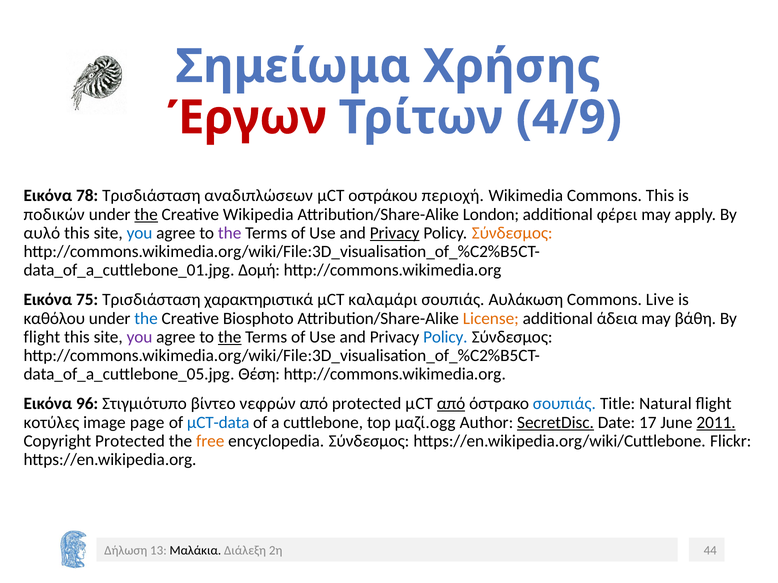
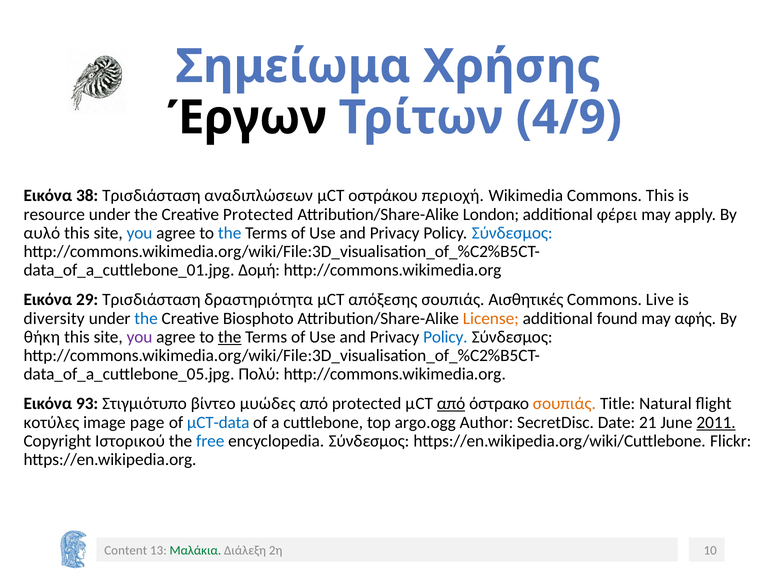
Έργων colour: red -> black
78: 78 -> 38
ποδικών: ποδικών -> resource
the at (146, 215) underline: present -> none
Creative Wikipedia: Wikipedia -> Protected
the at (230, 233) colour: purple -> blue
Privacy at (395, 233) underline: present -> none
Σύνδεσμος at (512, 233) colour: orange -> blue
75: 75 -> 29
χαρακτηριστικά: χαρακτηριστικά -> δραστηριότητα
καλαμάρι: καλαμάρι -> απόξεσης
Αυλάκωση: Αυλάκωση -> Αισθητικές
καθόλου: καθόλου -> diversity
άδεια: άδεια -> found
βάθη: βάθη -> αφής
flight at (42, 337): flight -> θήκη
Θέση: Θέση -> Πολύ
96: 96 -> 93
νεφρών: νεφρών -> μυώδες
σουπιάς at (564, 404) colour: blue -> orange
μαζί.ogg: μαζί.ogg -> argo.ogg
SecretDisc underline: present -> none
17: 17 -> 21
Copyright Protected: Protected -> Ιστορικού
free colour: orange -> blue
Δήλωση: Δήλωση -> Content
Μαλάκια colour: black -> green
44: 44 -> 10
